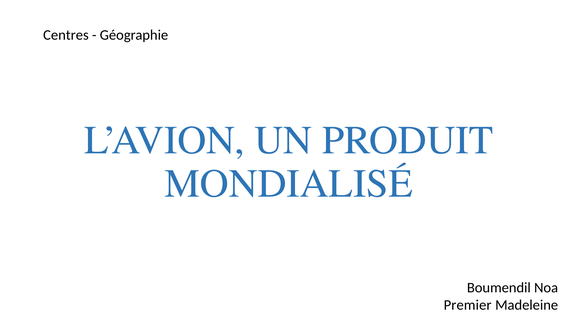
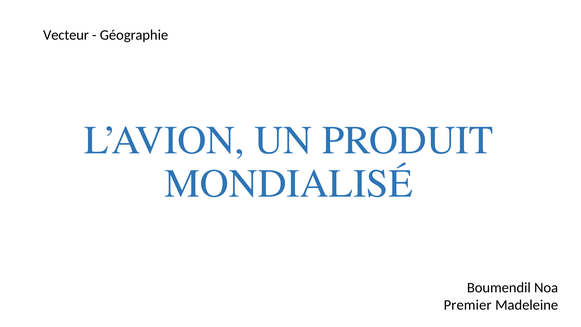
Centres: Centres -> Vecteur
